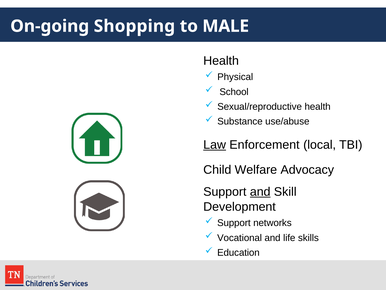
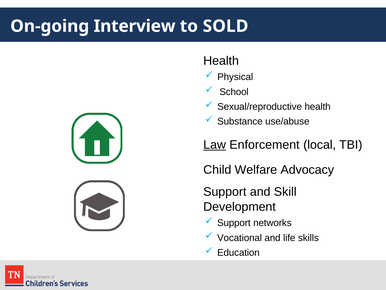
Shopping: Shopping -> Interview
MALE: MALE -> SOLD
and at (260, 192) underline: present -> none
